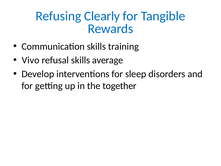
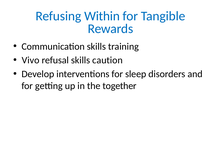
Clearly: Clearly -> Within
average: average -> caution
